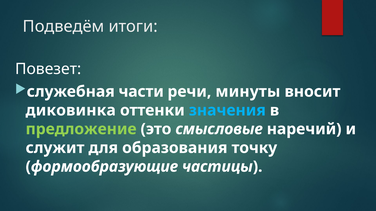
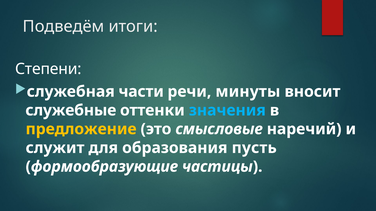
Повезет: Повезет -> Степени
диковинка: диковинка -> служебные
предложение colour: light green -> yellow
точку: точку -> пусть
